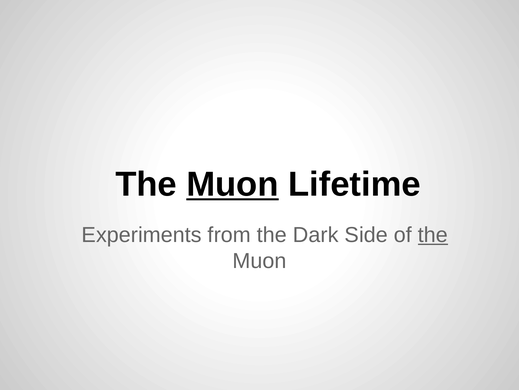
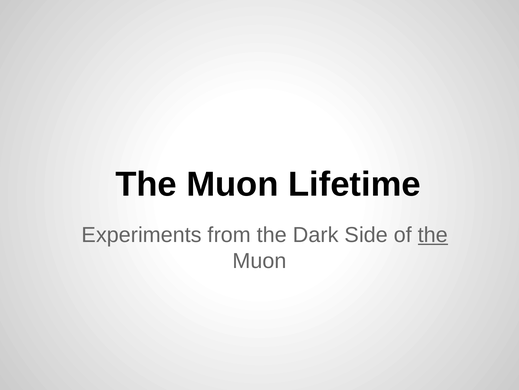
Muon at (232, 184) underline: present -> none
